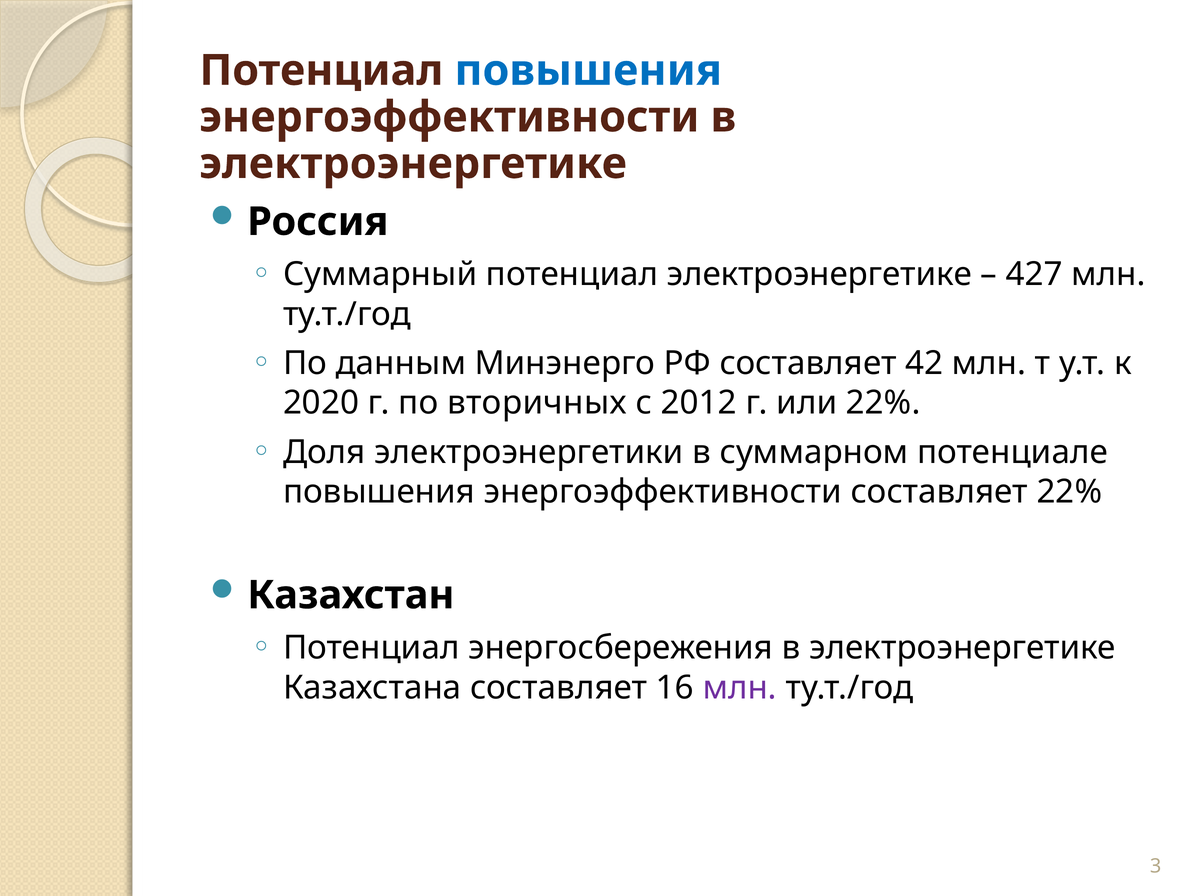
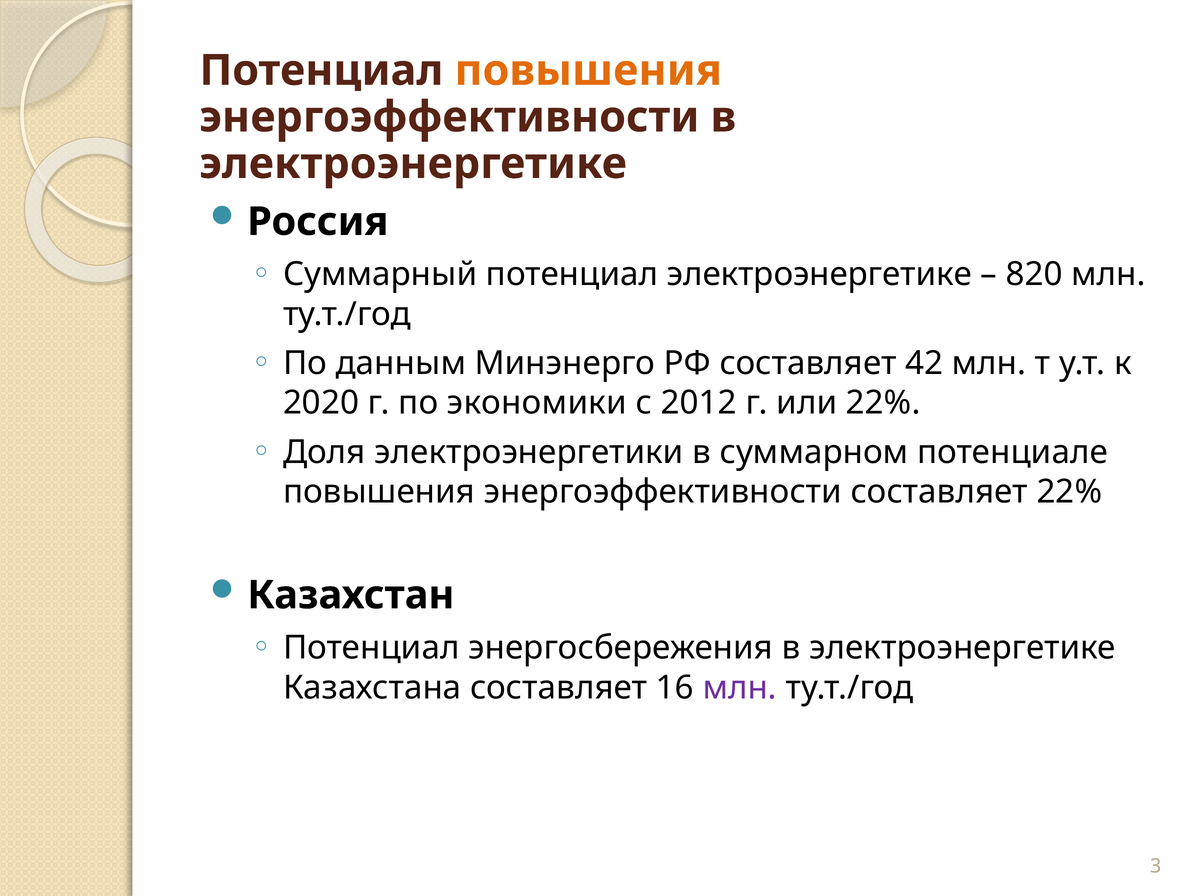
повышения at (588, 71) colour: blue -> orange
427: 427 -> 820
вторичных: вторичных -> экономики
